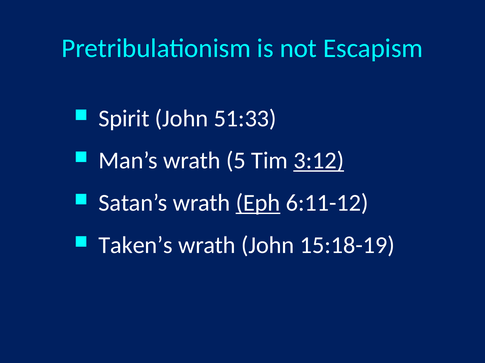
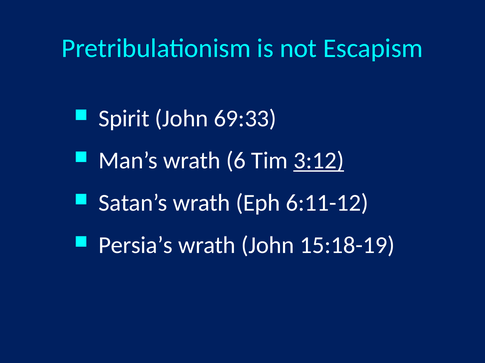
51:33: 51:33 -> 69:33
5: 5 -> 6
Eph underline: present -> none
Taken’s: Taken’s -> Persia’s
